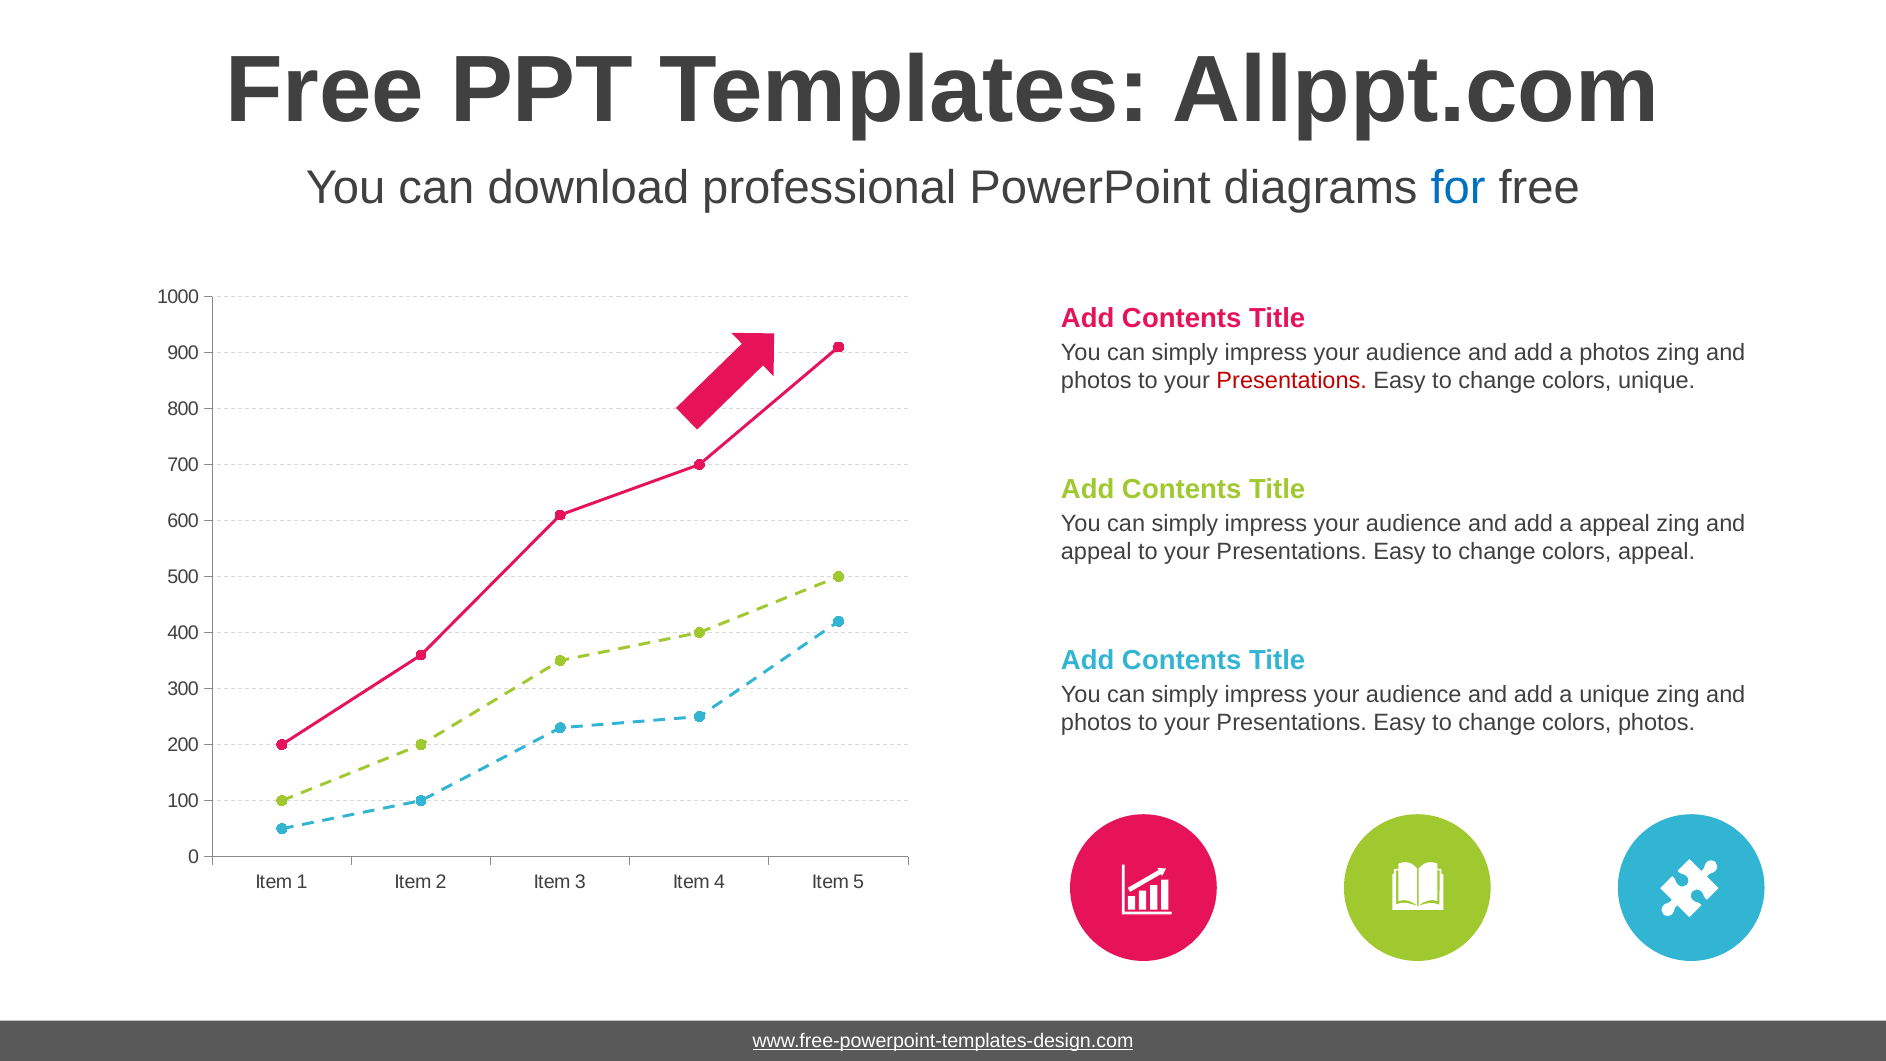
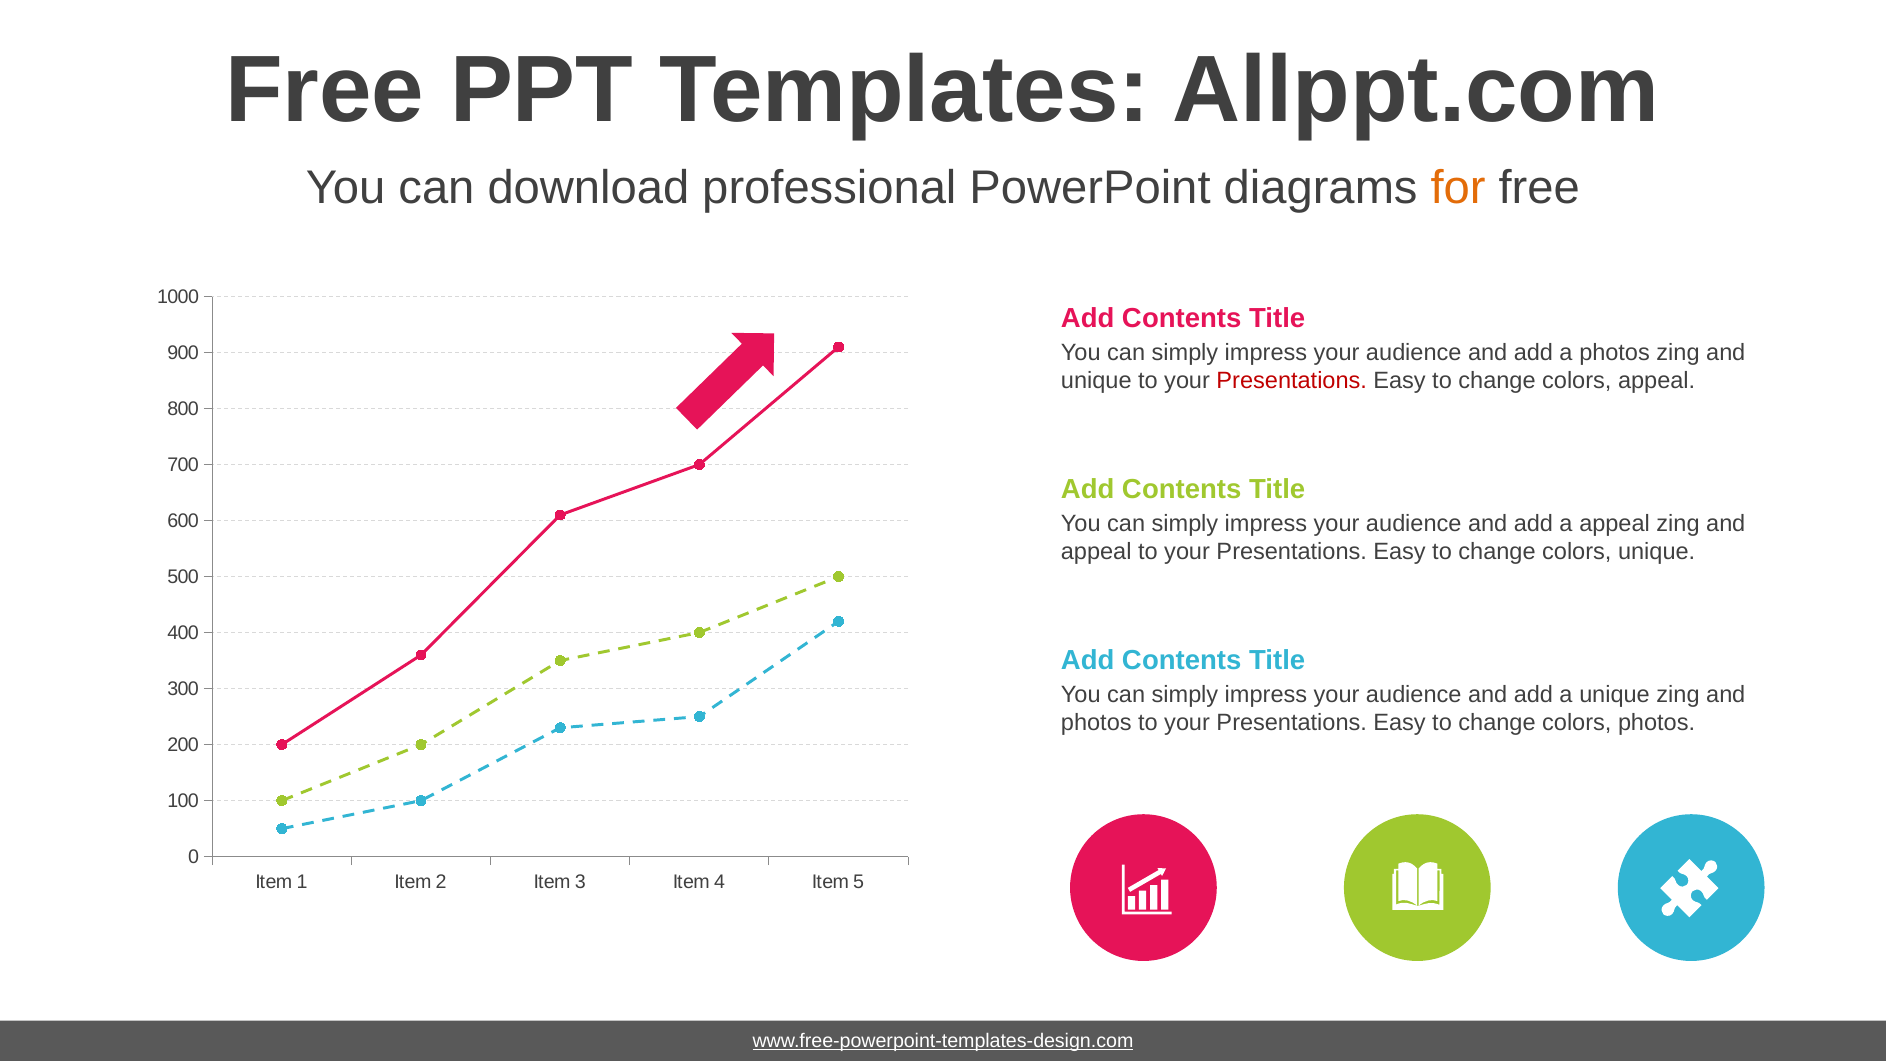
for colour: blue -> orange
photos at (1096, 381): photos -> unique
colors unique: unique -> appeal
colors appeal: appeal -> unique
